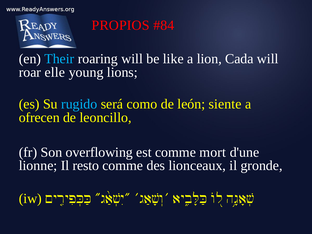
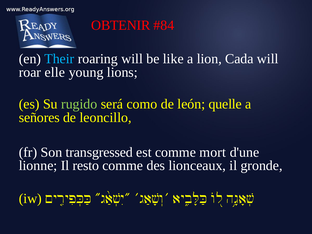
PROPIOS: PROPIOS -> OBTENIR
rugido colour: light blue -> light green
siente: siente -> quelle
ofrecen: ofrecen -> señores
overflowing: overflowing -> transgressed
